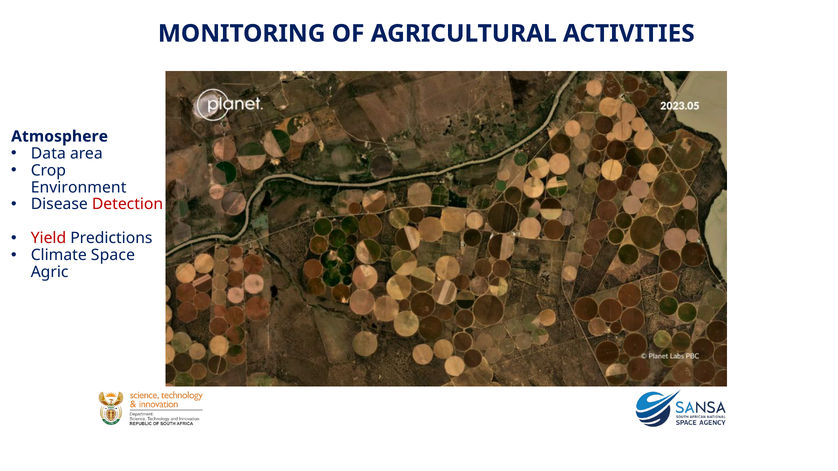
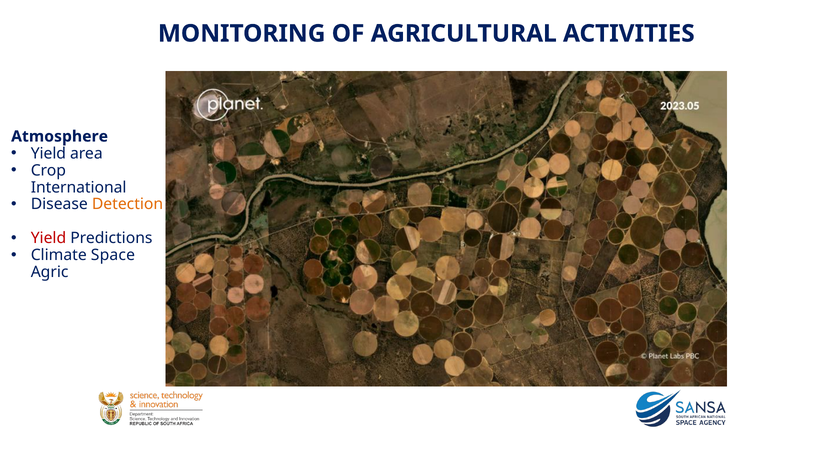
Data at (48, 154): Data -> Yield
Environment: Environment -> International
Detection colour: red -> orange
